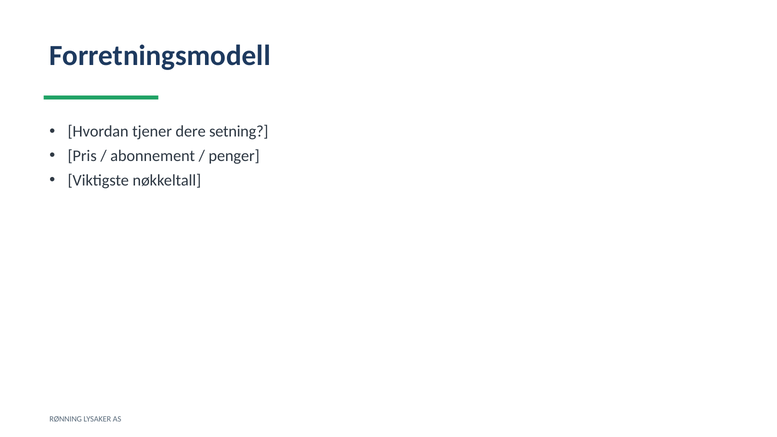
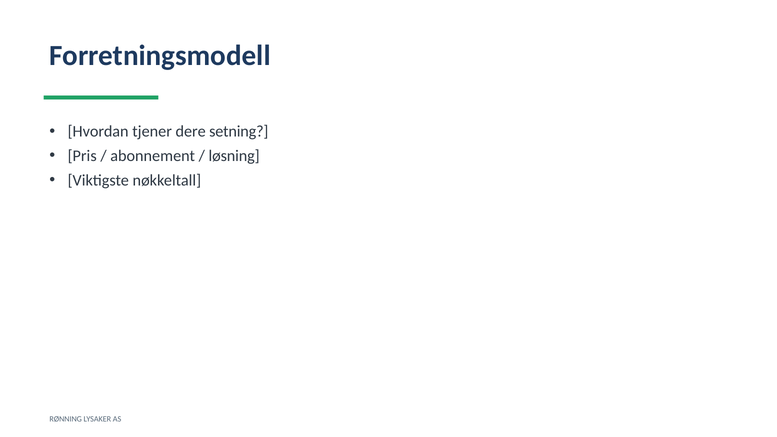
penger: penger -> løsning
